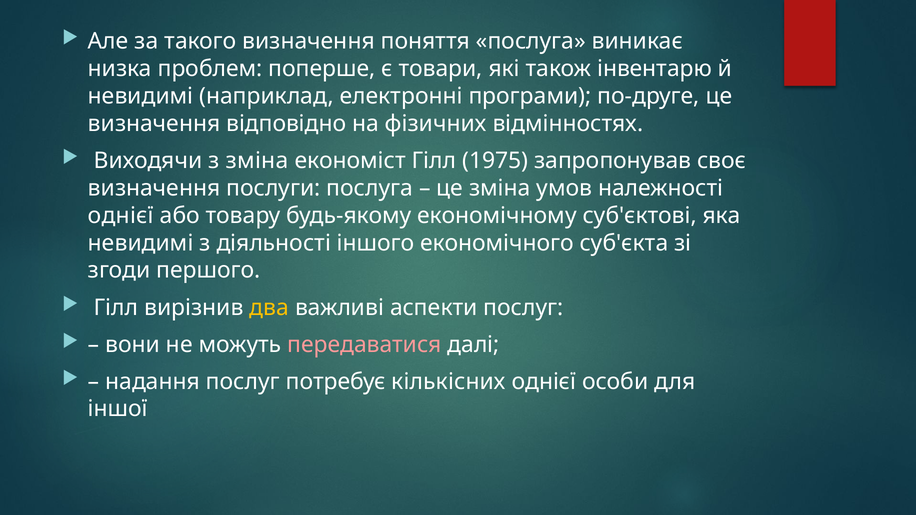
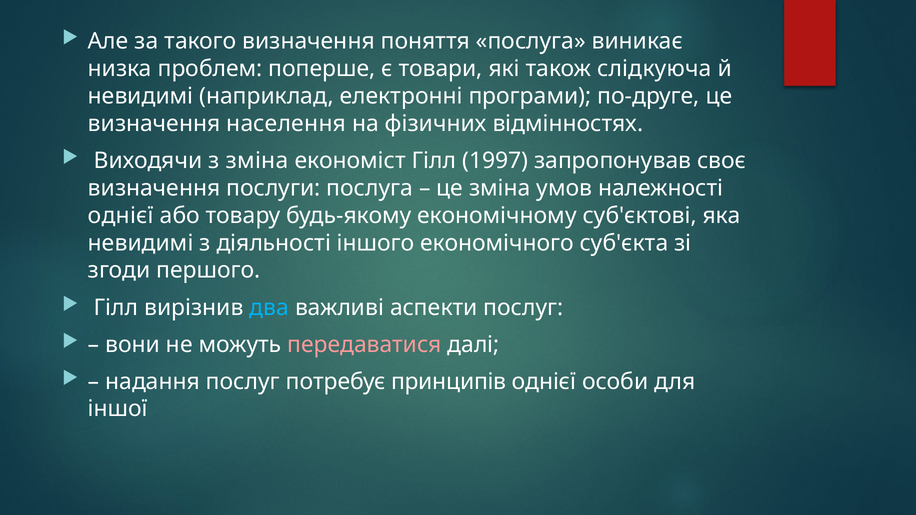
інвентарю: інвентарю -> слідкуюча
відповідно: відповідно -> населення
1975: 1975 -> 1997
два colour: yellow -> light blue
кількісних: кількісних -> принципів
